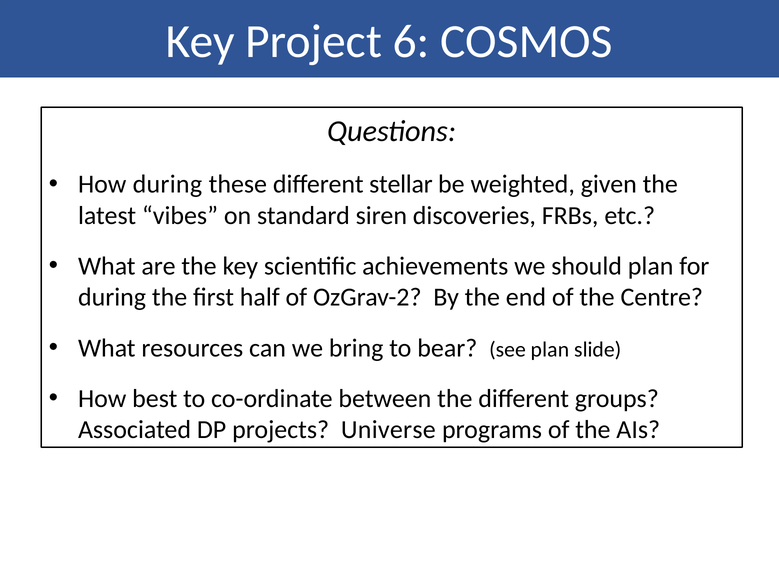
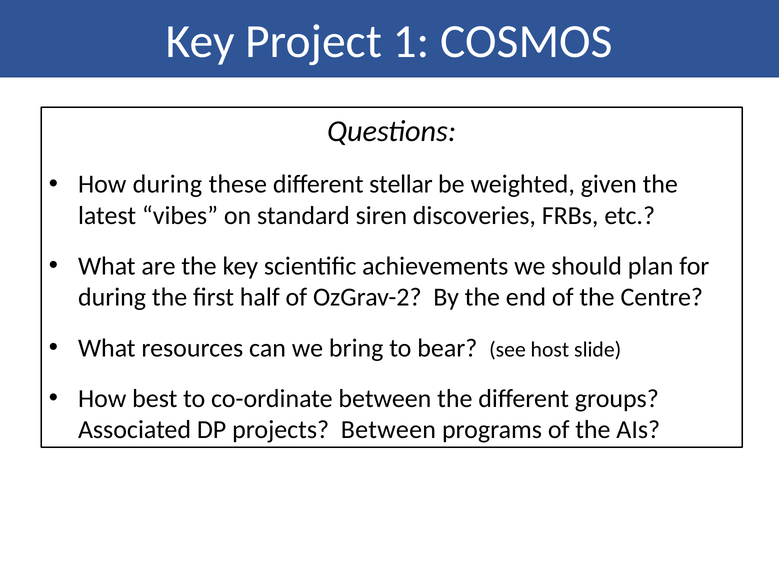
6: 6 -> 1
see plan: plan -> host
projects Universe: Universe -> Between
